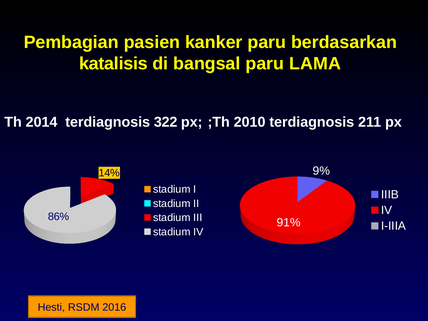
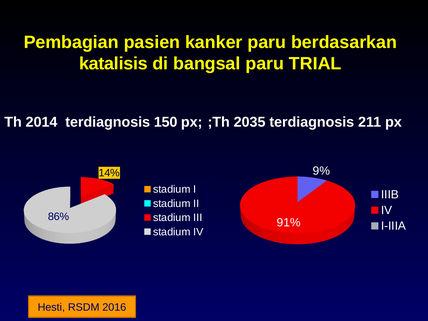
LAMA: LAMA -> TRIAL
322: 322 -> 150
2010: 2010 -> 2035
